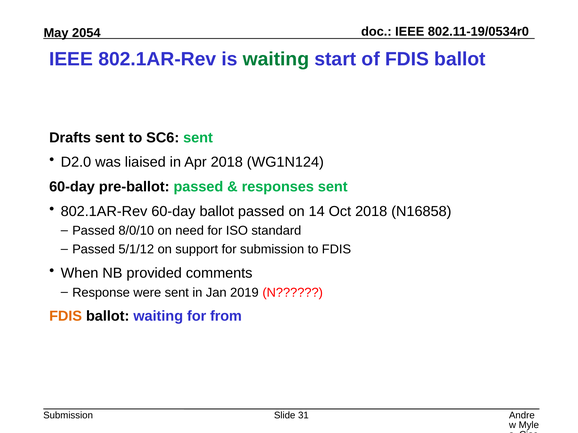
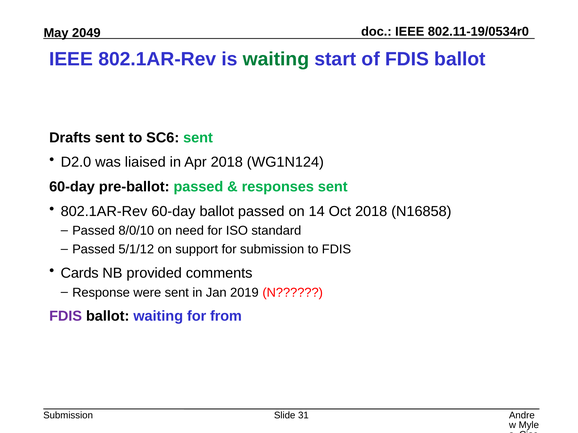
2054: 2054 -> 2049
When: When -> Cards
FDIS at (66, 317) colour: orange -> purple
